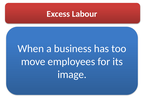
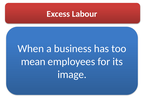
move: move -> mean
